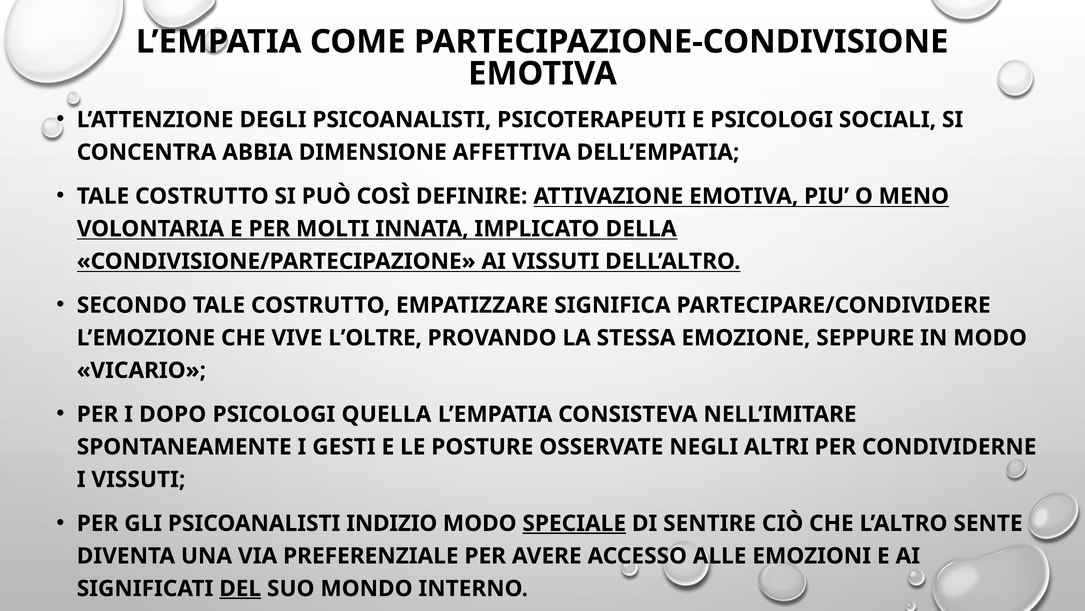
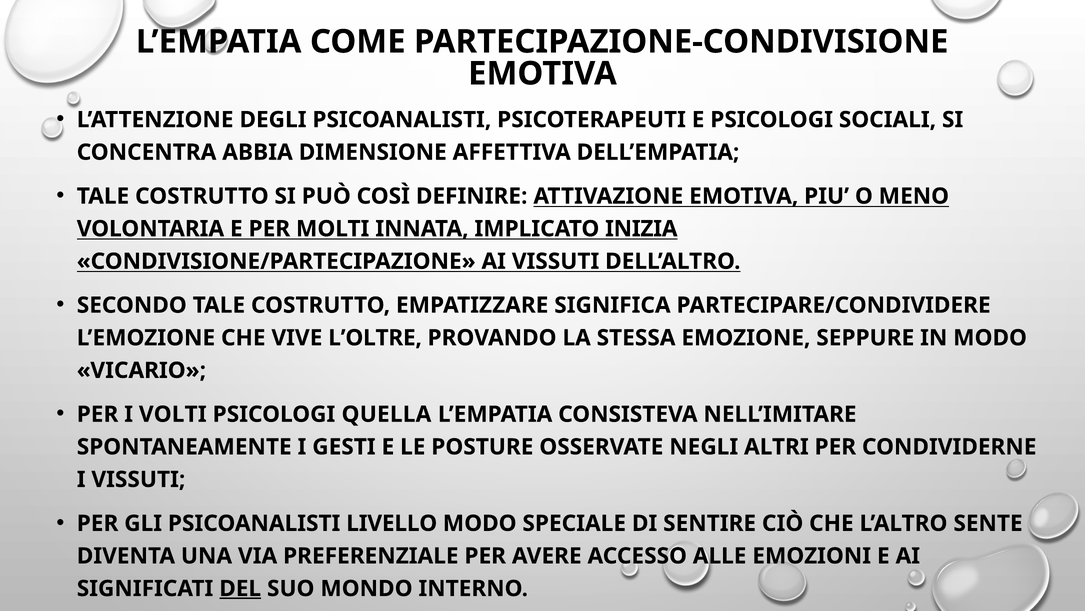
DELLA: DELLA -> INIZIA
DOPO: DOPO -> VOLTI
INDIZIO: INDIZIO -> LIVELLO
SPECIALE underline: present -> none
